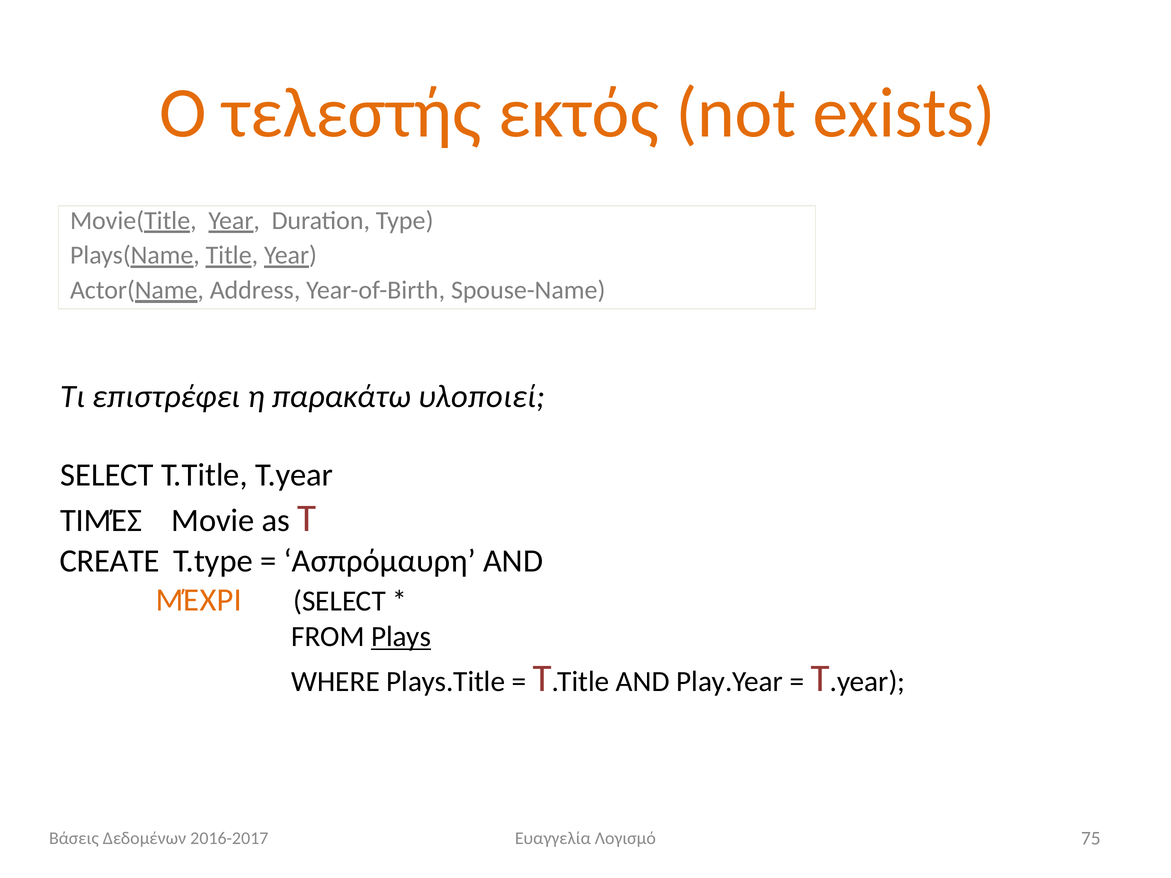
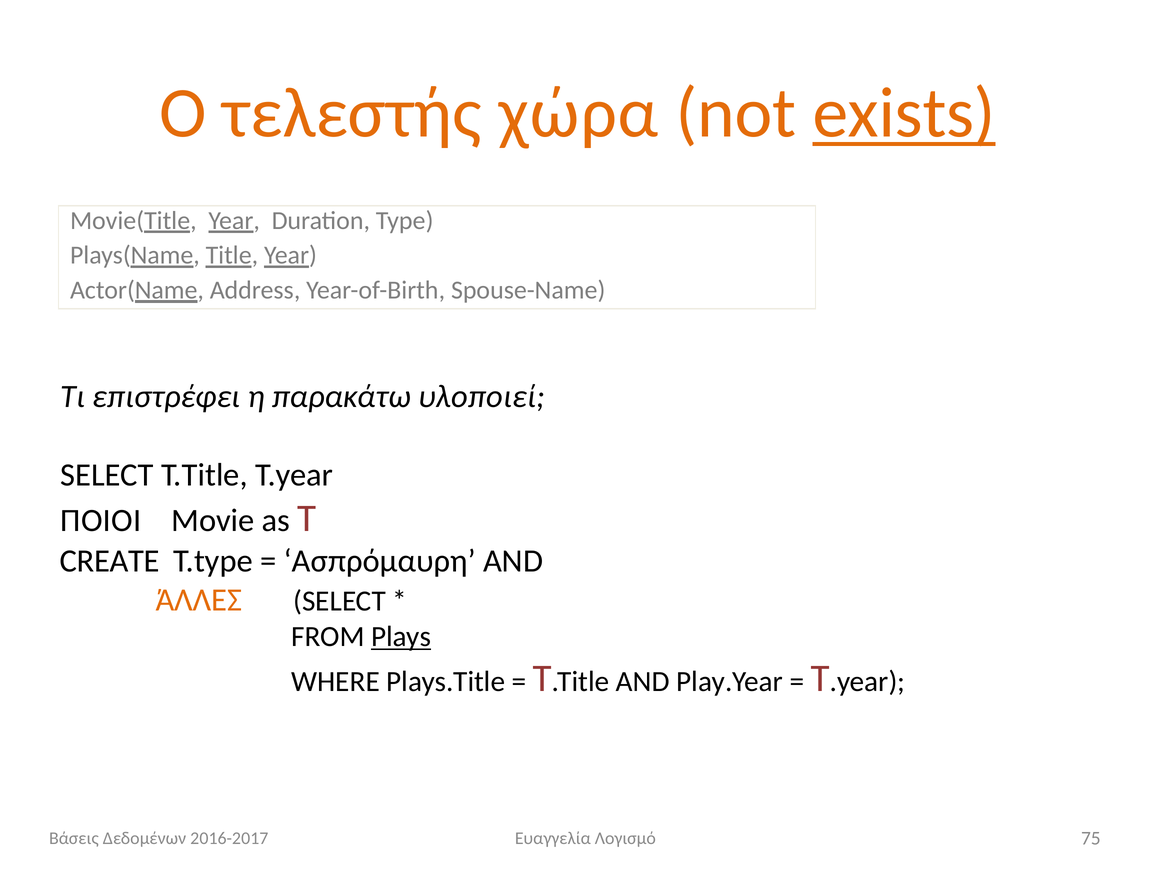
εκτός: εκτός -> χώρα
exists underline: none -> present
ΤΙΜΈΣ: ΤΙΜΈΣ -> ΠΟΙΟΙ
ΜΈΧΡΙ: ΜΈΧΡΙ -> ΆΛΛΕΣ
